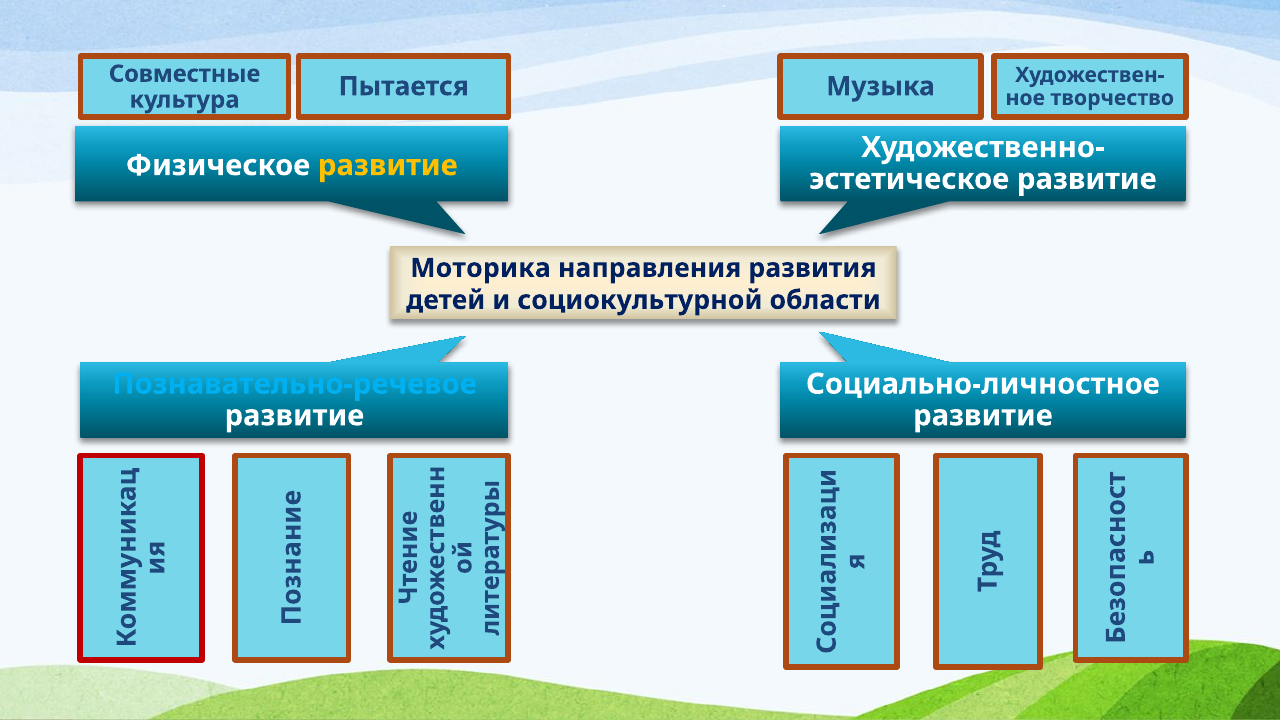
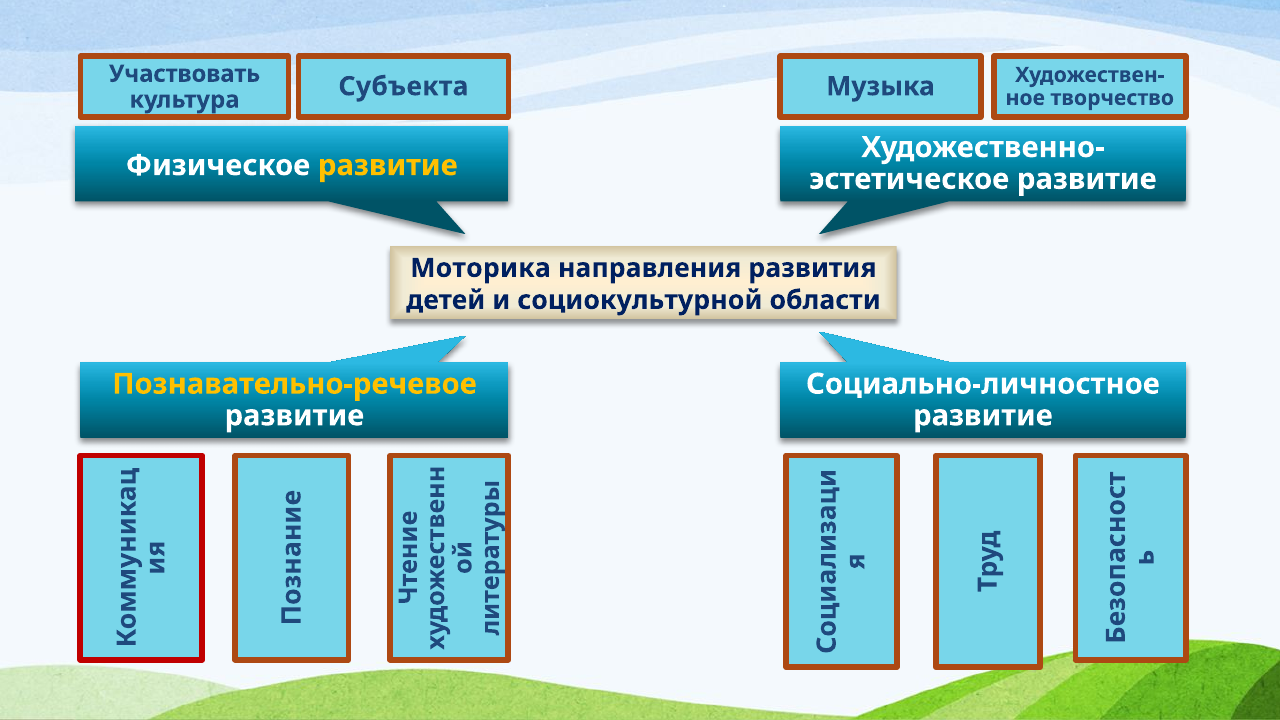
Совместные: Совместные -> Участвовать
Пытается: Пытается -> Субъекта
Познавательно-речевое colour: light blue -> yellow
